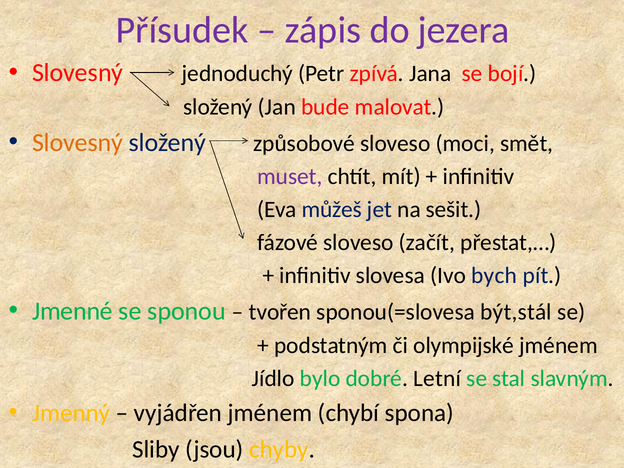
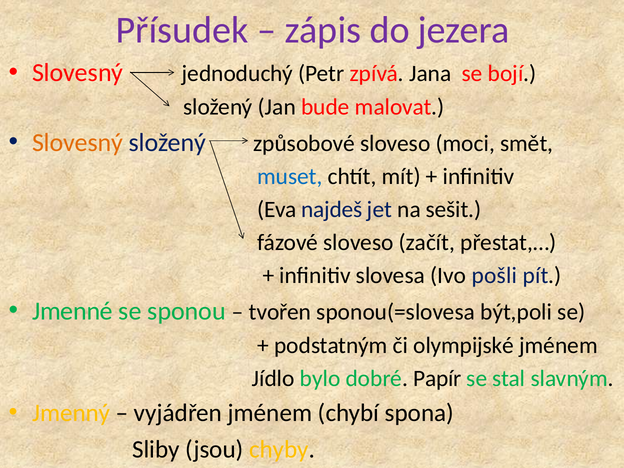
muset colour: purple -> blue
můžeš: můžeš -> najdeš
bych: bych -> pošli
být,stál: být,stál -> být,poli
Letní: Letní -> Papír
